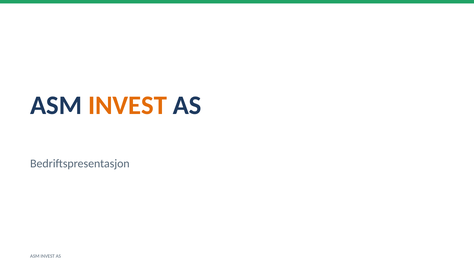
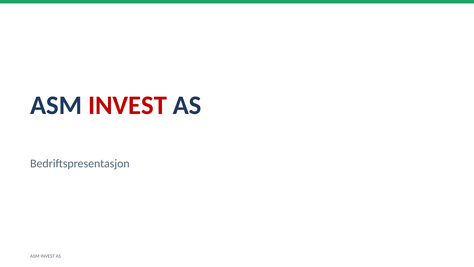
INVEST at (128, 105) colour: orange -> red
